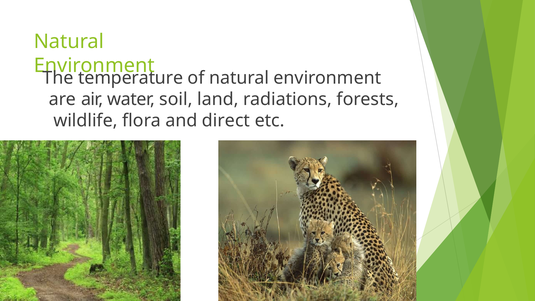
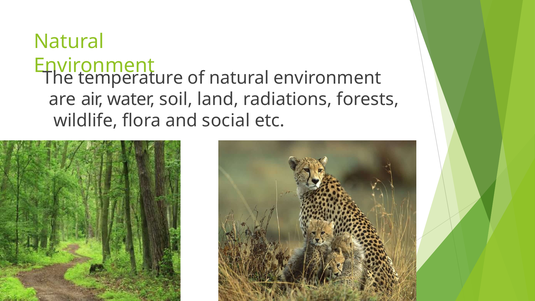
direct: direct -> social
